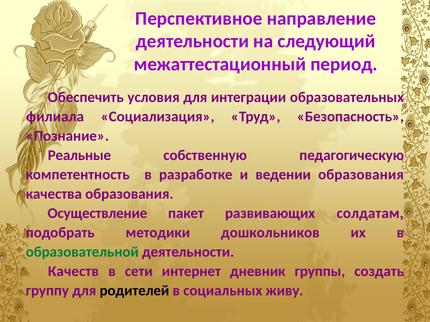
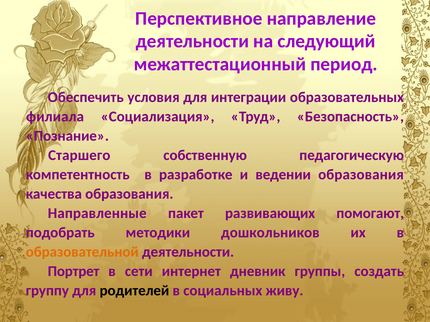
Реальные: Реальные -> Старшего
Осуществление: Осуществление -> Направленные
солдатам: солдатам -> помогают
образовательной colour: green -> orange
Качеств: Качеств -> Портрет
